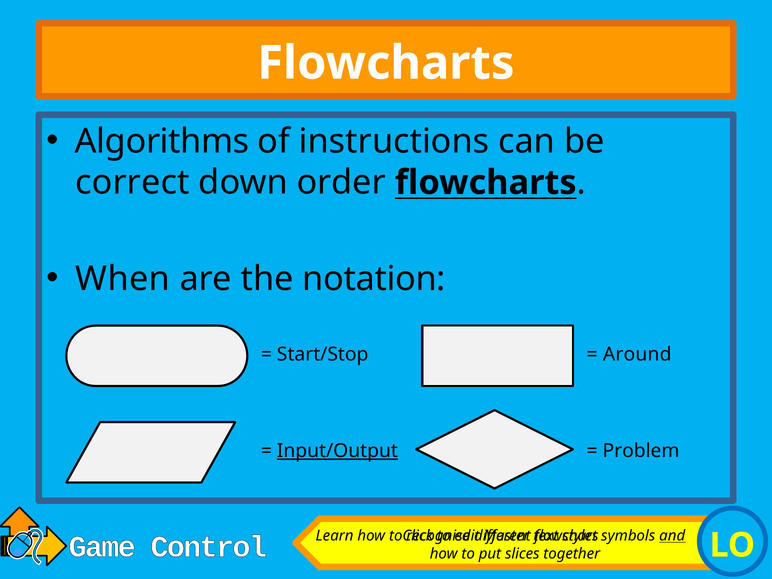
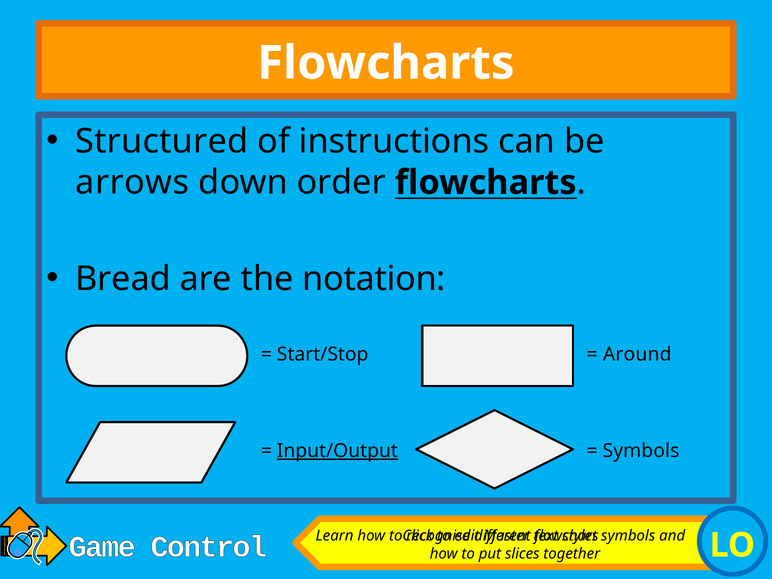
Algorithms: Algorithms -> Structured
correct: correct -> arrows
When: When -> Bread
Problem at (641, 451): Problem -> Symbols
and underline: present -> none
